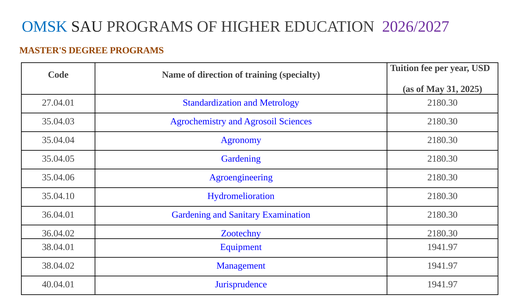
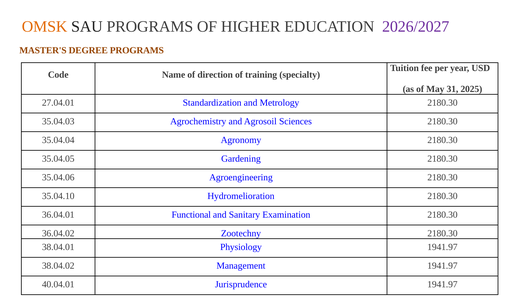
OMSK colour: blue -> orange
36.04.01 Gardening: Gardening -> Functional
Equipment: Equipment -> Physiology
